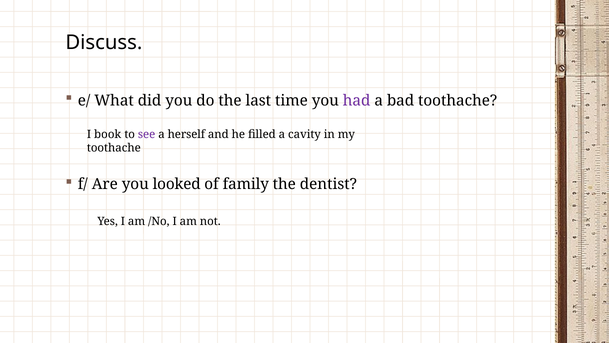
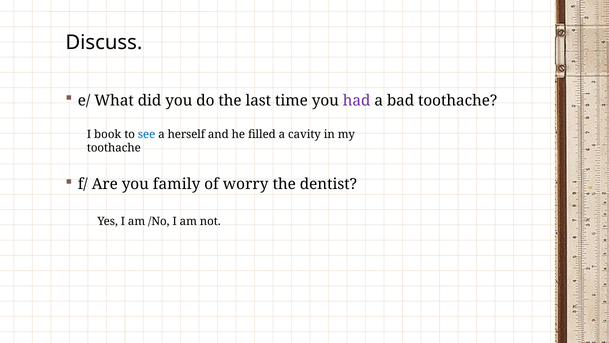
see colour: purple -> blue
looked: looked -> family
family: family -> worry
